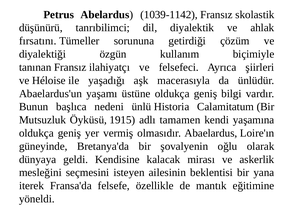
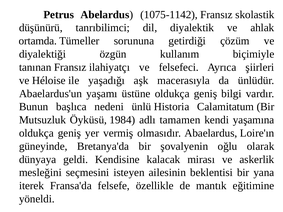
1039-1142: 1039-1142 -> 1075-1142
fırsatını: fırsatını -> ortamda
1915: 1915 -> 1984
